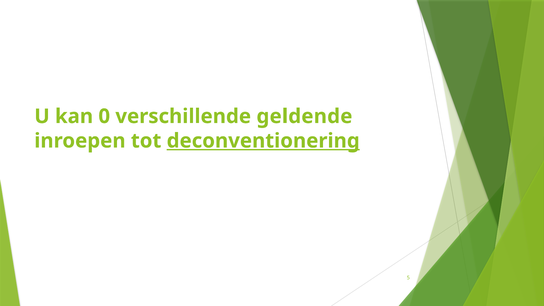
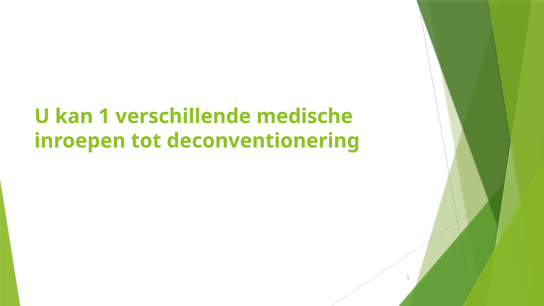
0: 0 -> 1
geldende: geldende -> medische
deconventionering underline: present -> none
